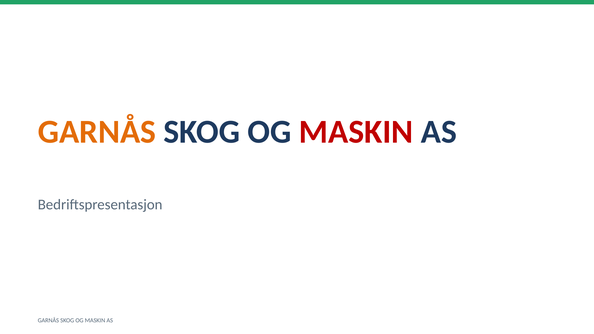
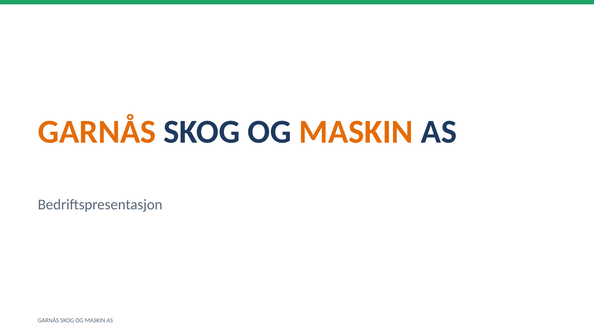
MASKIN at (356, 132) colour: red -> orange
